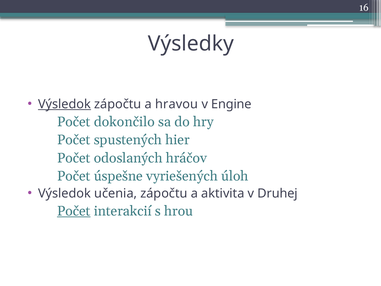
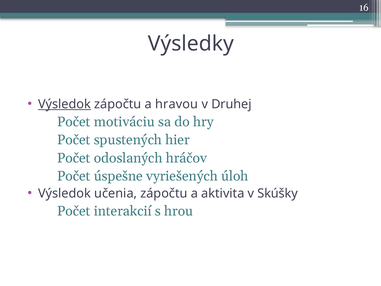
Engine: Engine -> Druhej
dokončilo: dokončilo -> motiváciu
Druhej: Druhej -> Skúšky
Počet at (74, 211) underline: present -> none
